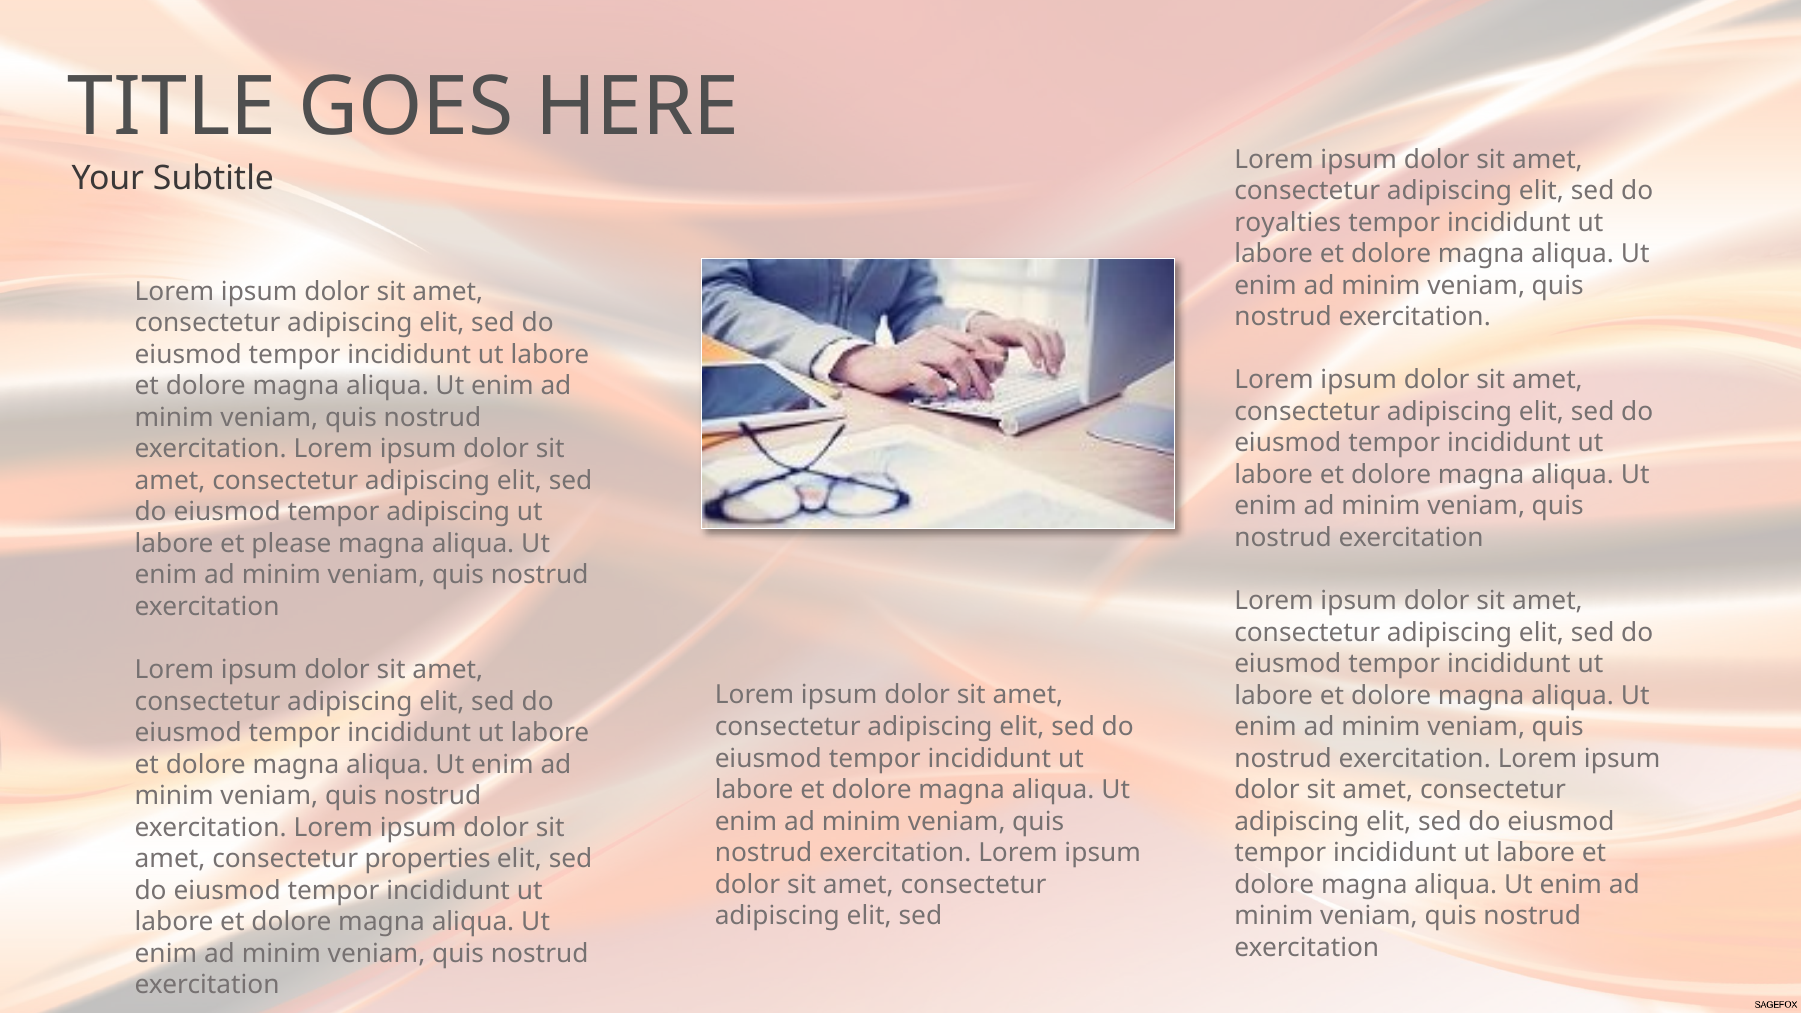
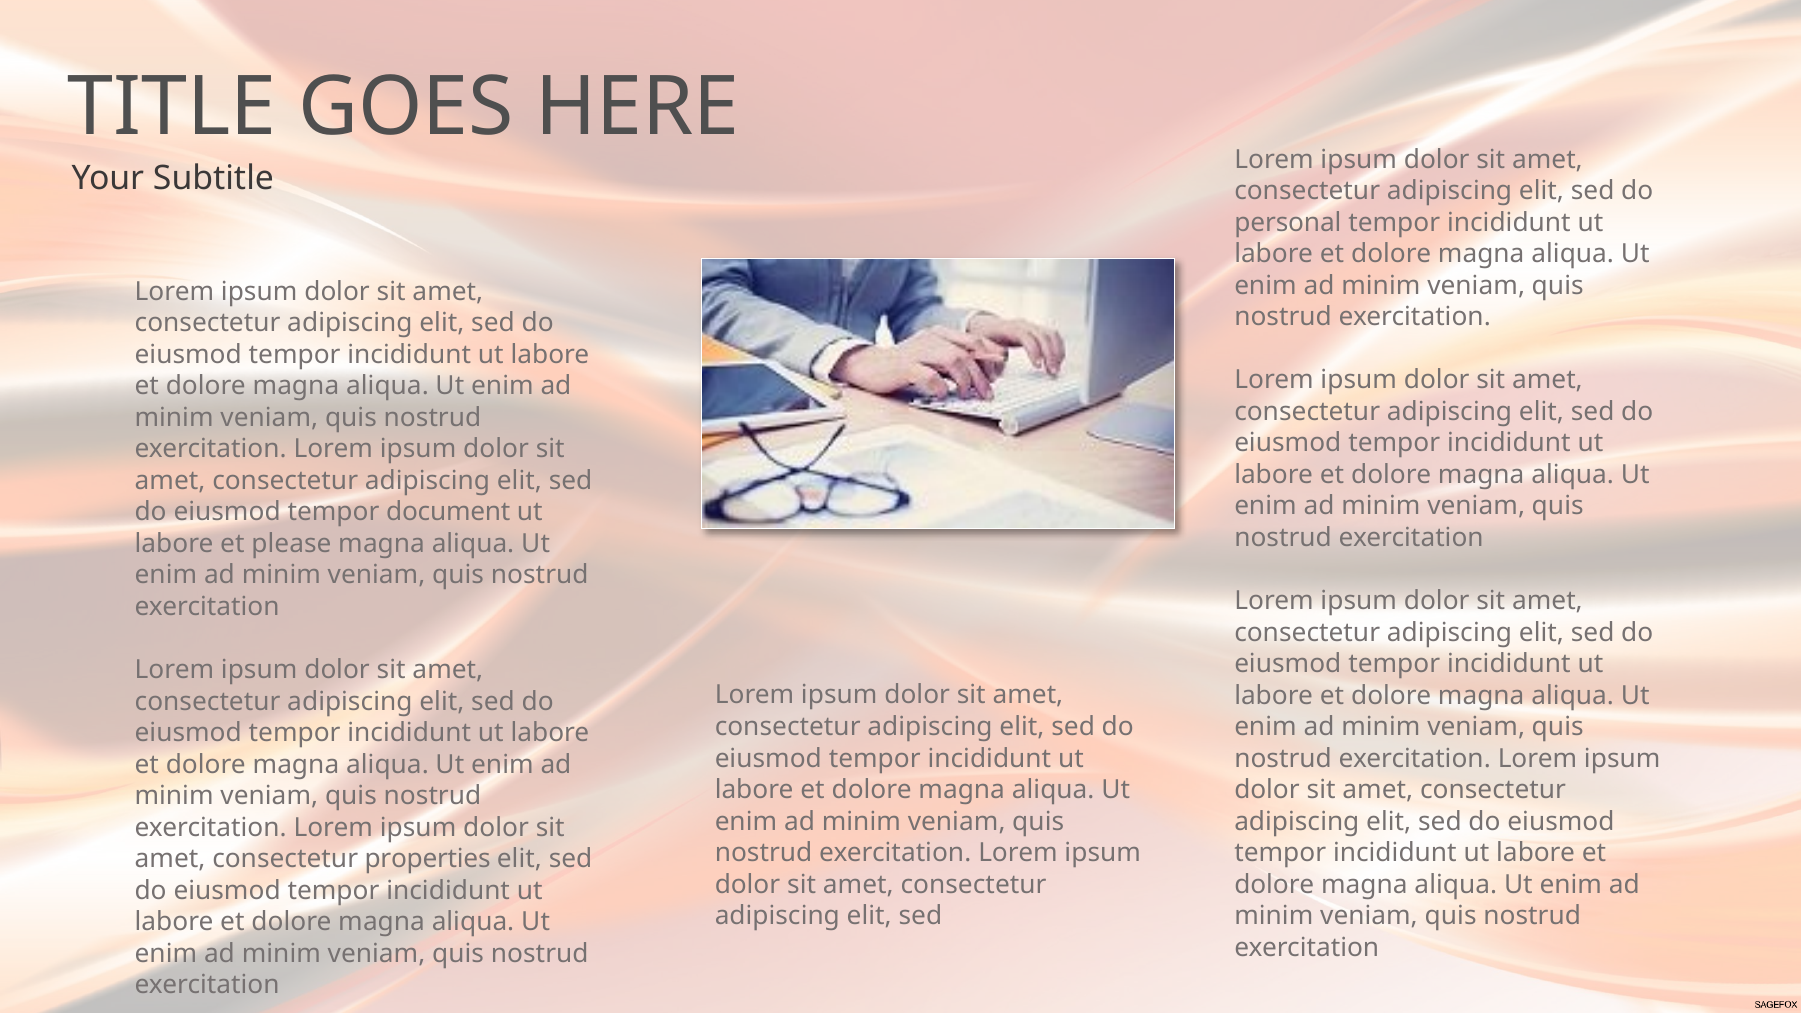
royalties: royalties -> personal
tempor adipiscing: adipiscing -> document
